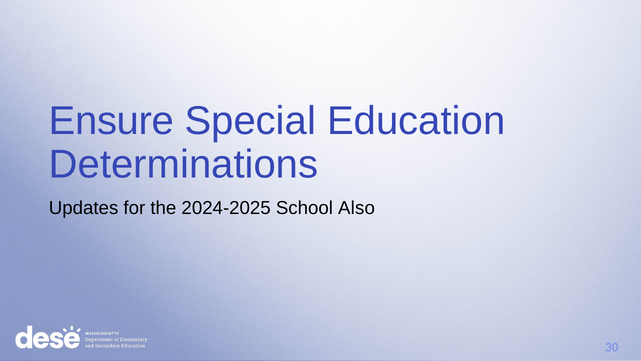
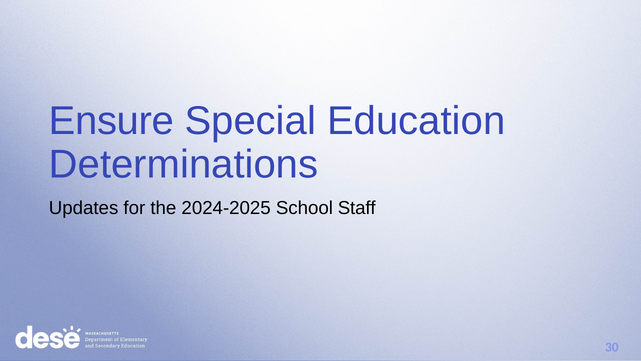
Also: Also -> Staff
